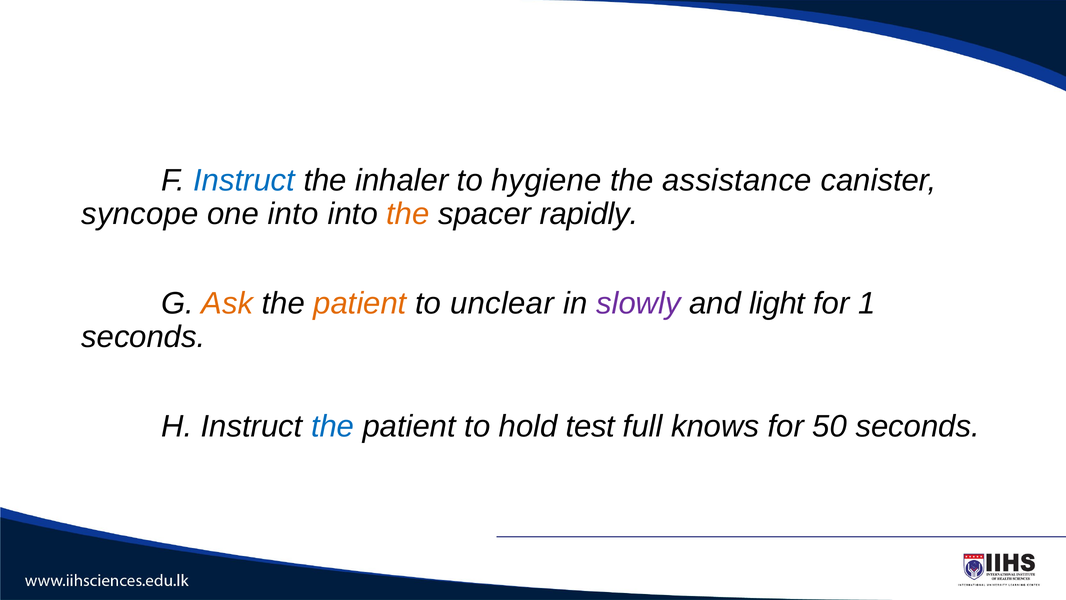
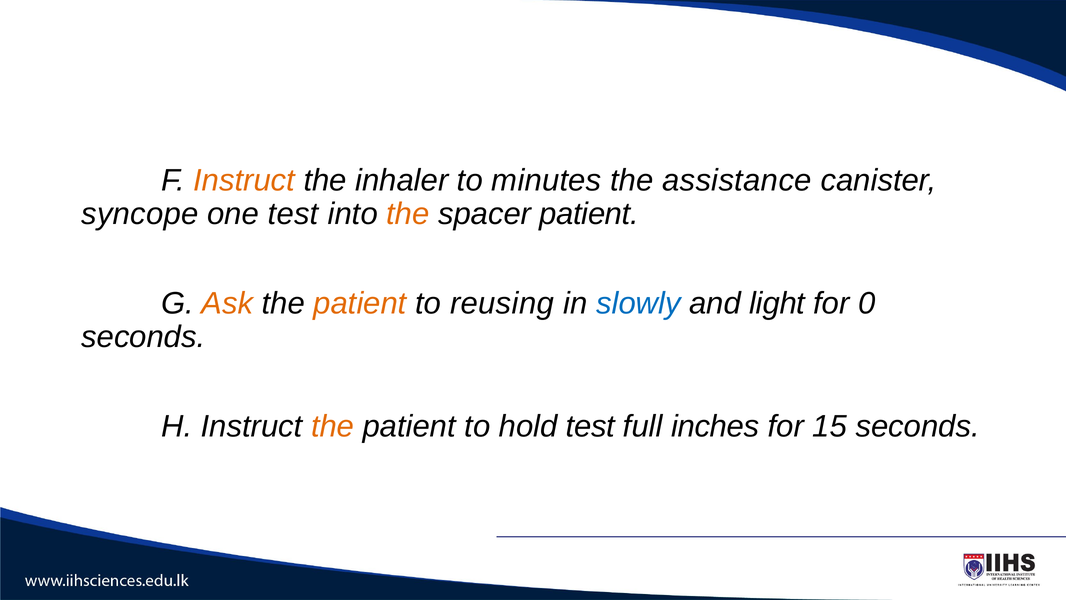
Instruct at (244, 180) colour: blue -> orange
hygiene: hygiene -> minutes
one into: into -> test
spacer rapidly: rapidly -> patient
unclear: unclear -> reusing
slowly colour: purple -> blue
1: 1 -> 0
the at (333, 426) colour: blue -> orange
knows: knows -> inches
50: 50 -> 15
